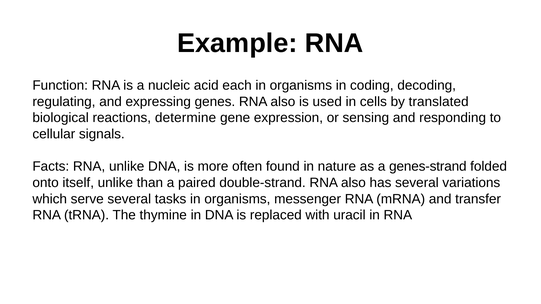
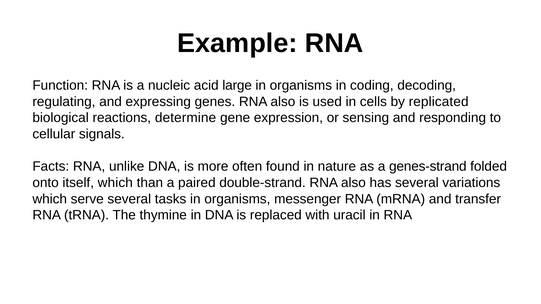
each: each -> large
translated: translated -> replicated
itself unlike: unlike -> which
